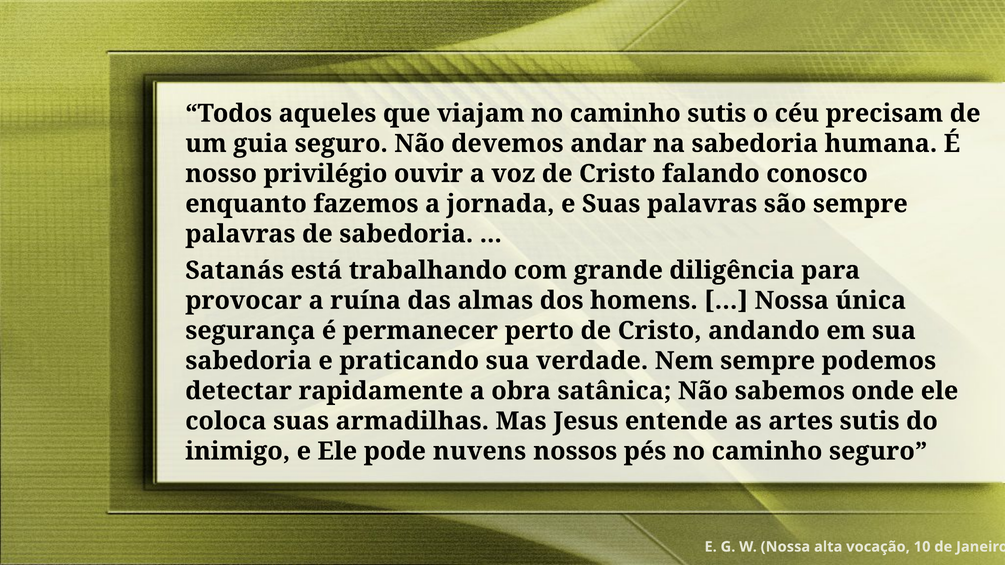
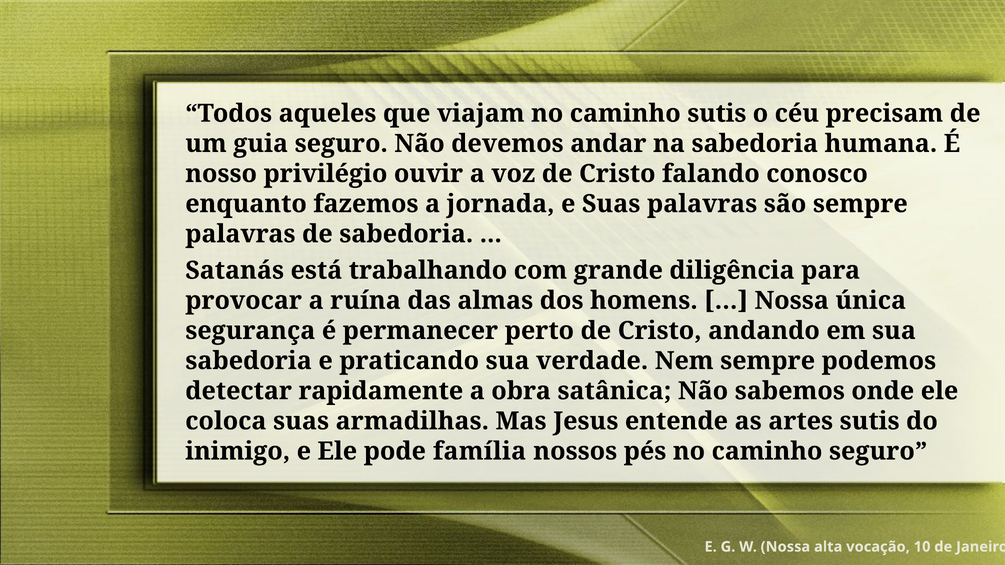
nuvens: nuvens -> família
